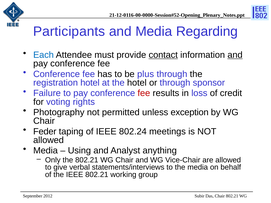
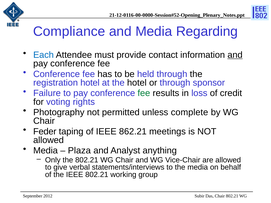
Participants: Participants -> Compliance
contact underline: present -> none
plus: plus -> held
fee at (144, 93) colour: red -> green
exception: exception -> complete
802.24: 802.24 -> 862.21
Using: Using -> Plaza
